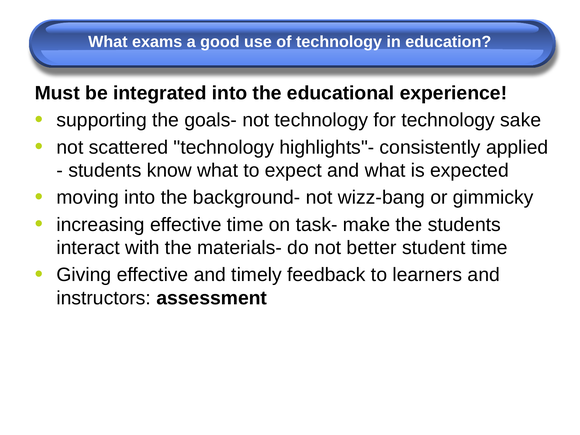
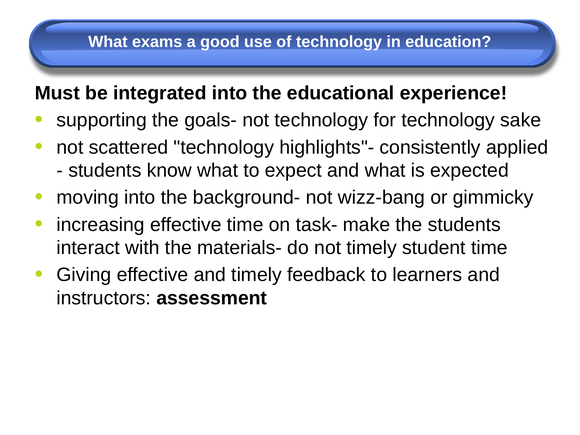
not better: better -> timely
